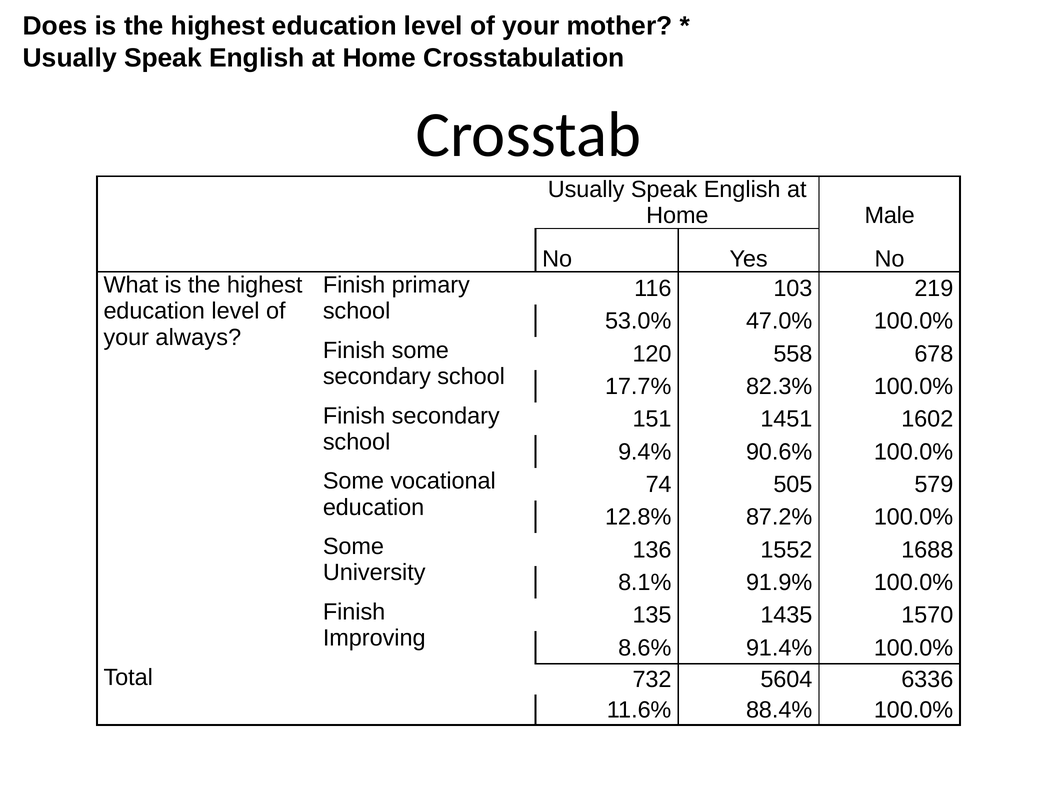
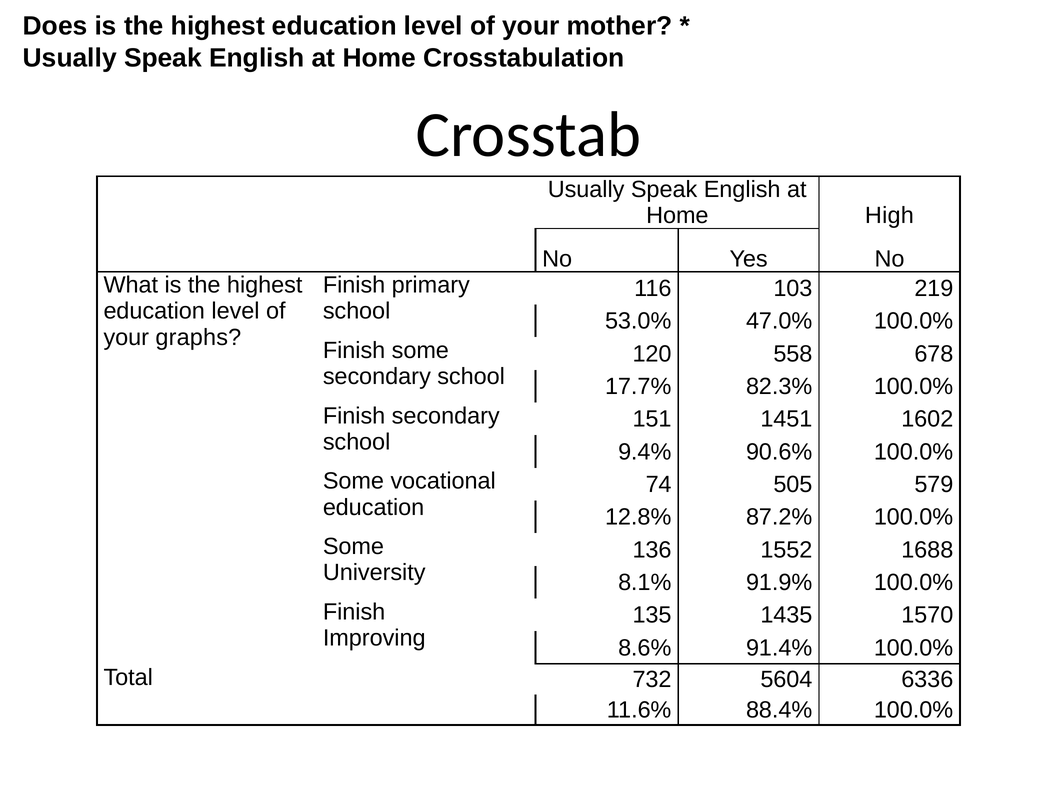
Male: Male -> High
always: always -> graphs
